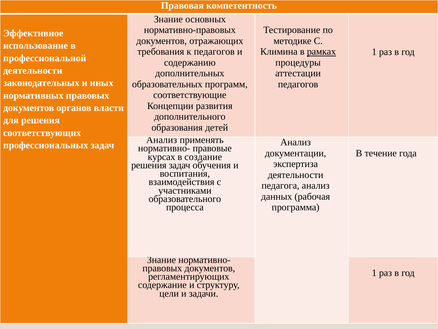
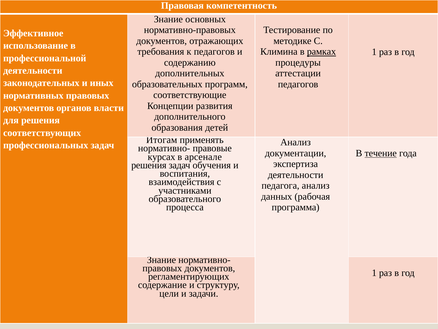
Анализ at (162, 140): Анализ -> Итогам
течение underline: none -> present
создание: создание -> арсенале
